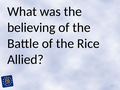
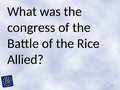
believing: believing -> congress
